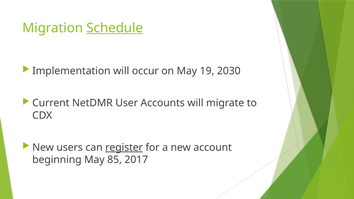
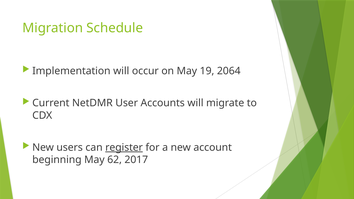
Schedule underline: present -> none
2030: 2030 -> 2064
85: 85 -> 62
